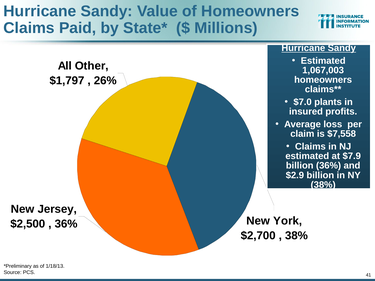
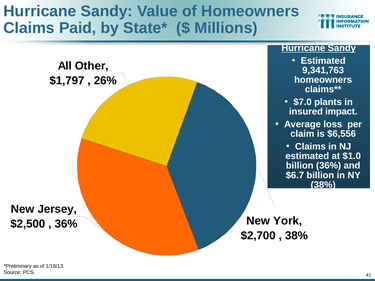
1,067,003: 1,067,003 -> 9,341,763
profits: profits -> impact
$7,558: $7,558 -> $6,556
$7.9: $7.9 -> $1.0
$2.9: $2.9 -> $6.7
